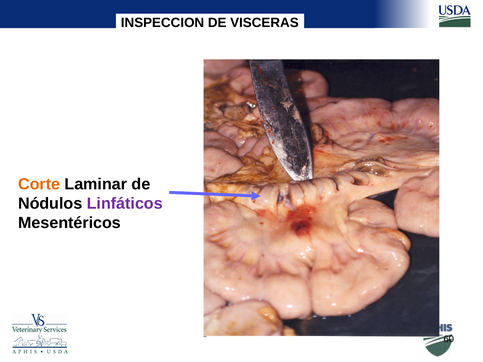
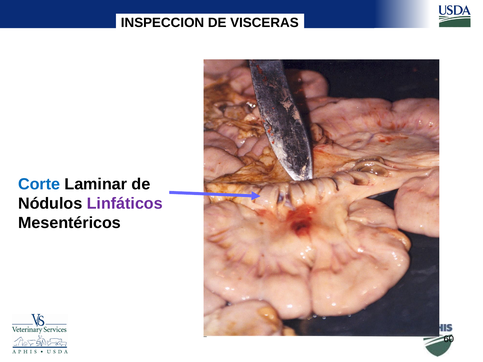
Corte colour: orange -> blue
